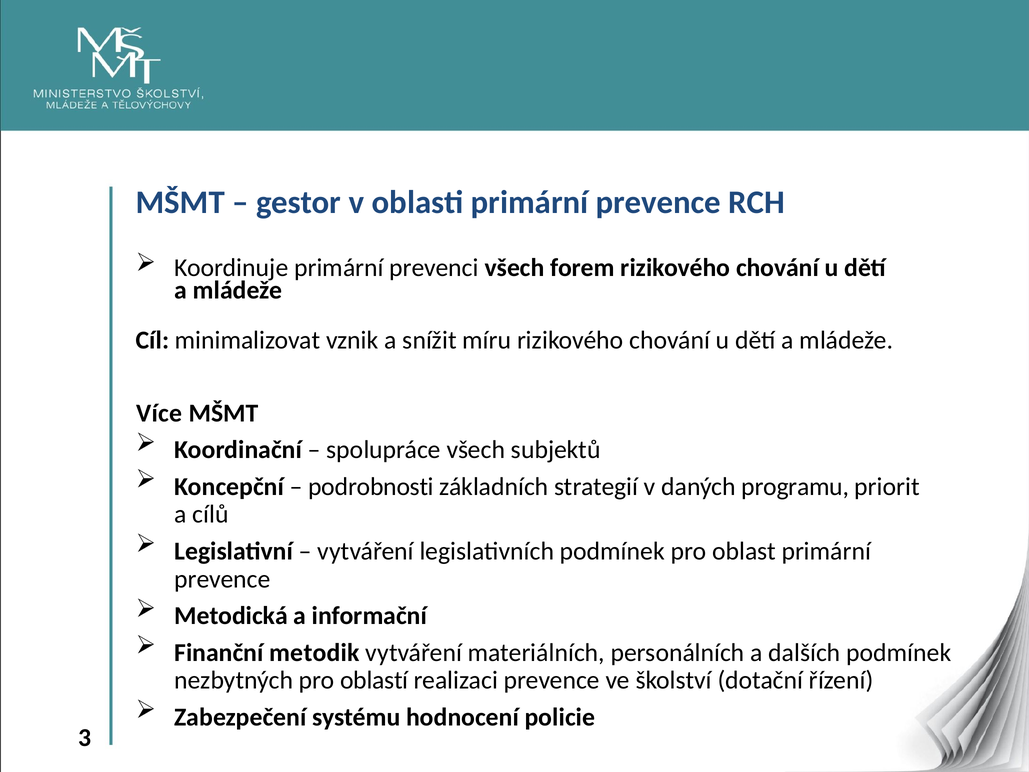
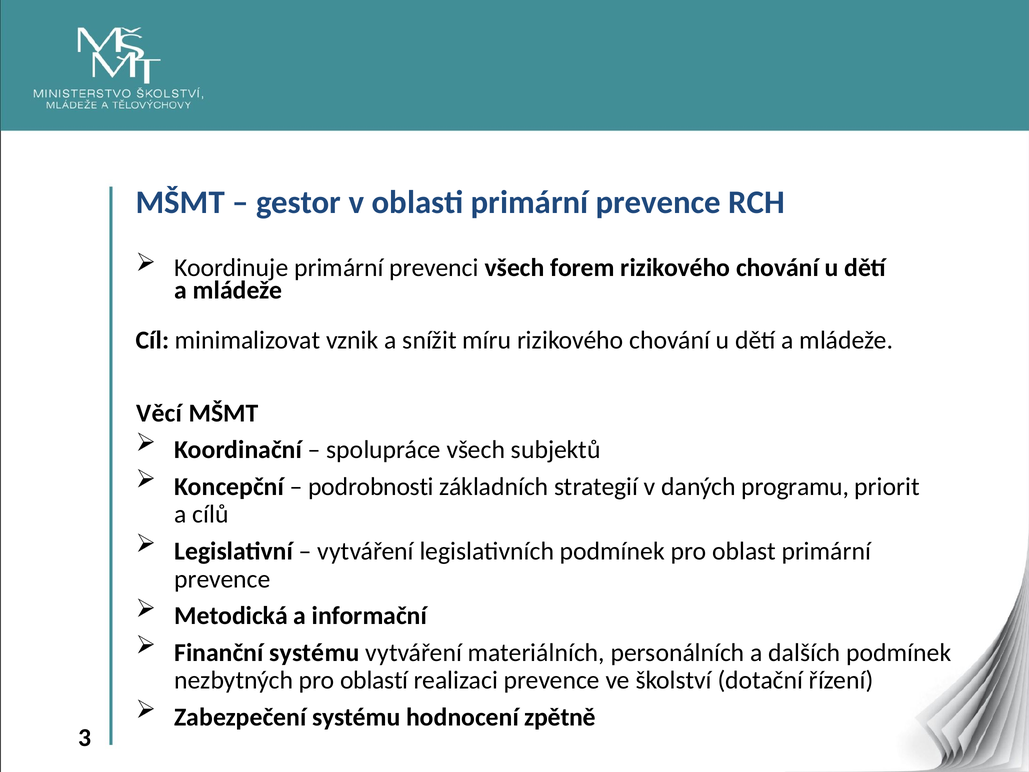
Více: Více -> Věcí
Finanční metodik: metodik -> systému
policie: policie -> zpětně
